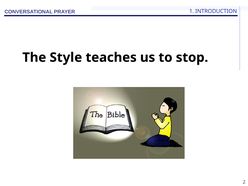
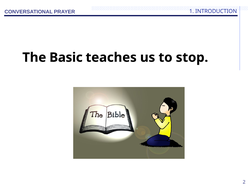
Style: Style -> Basic
